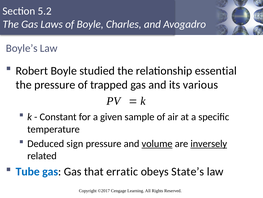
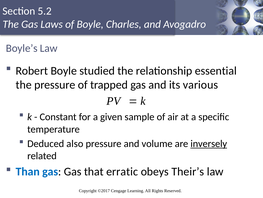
sign: sign -> also
volume underline: present -> none
Tube: Tube -> Than
State’s: State’s -> Their’s
